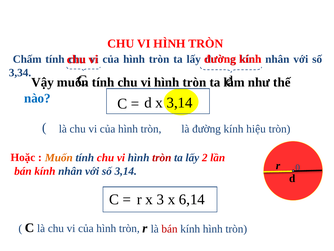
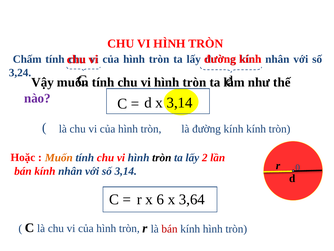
3,34: 3,34 -> 3,24
nào colour: blue -> purple
kính hiệu: hiệu -> kính
tròn at (162, 157) colour: red -> black
3: 3 -> 6
6,14: 6,14 -> 3,64
